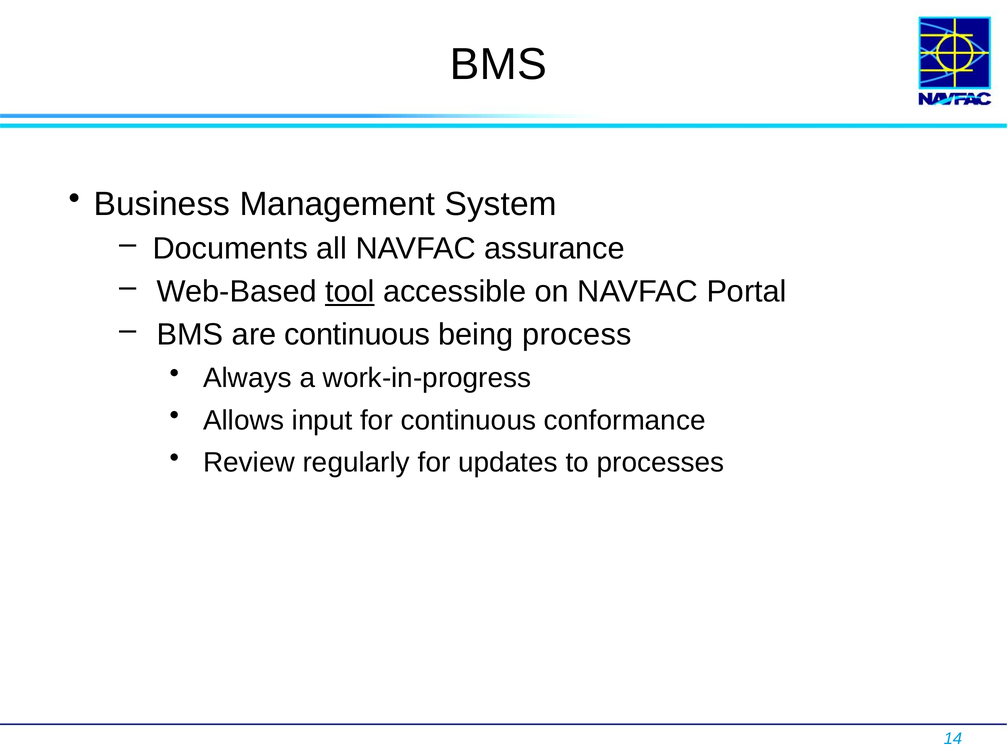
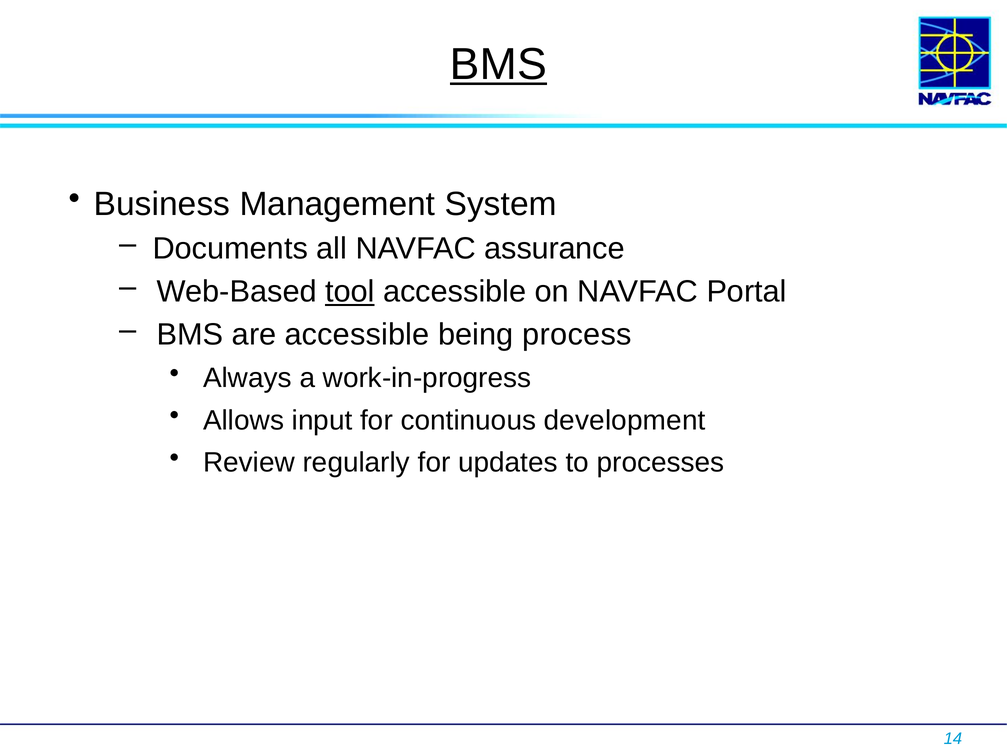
BMS at (498, 64) underline: none -> present
are continuous: continuous -> accessible
conformance: conformance -> development
